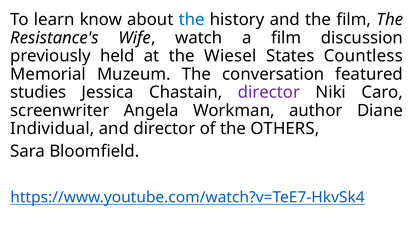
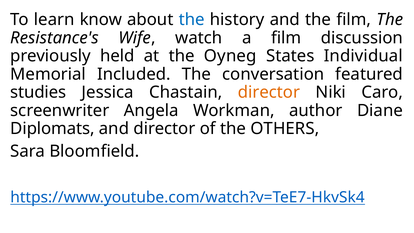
Wiesel: Wiesel -> Oyneg
Countless: Countless -> Individual
Muzeum: Muzeum -> Included
director at (269, 92) colour: purple -> orange
Individual: Individual -> Diplomats
